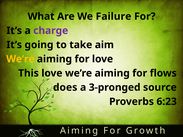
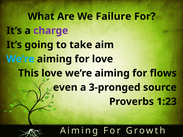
We’re at (20, 59) colour: yellow -> light blue
does: does -> even
6:23: 6:23 -> 1:23
